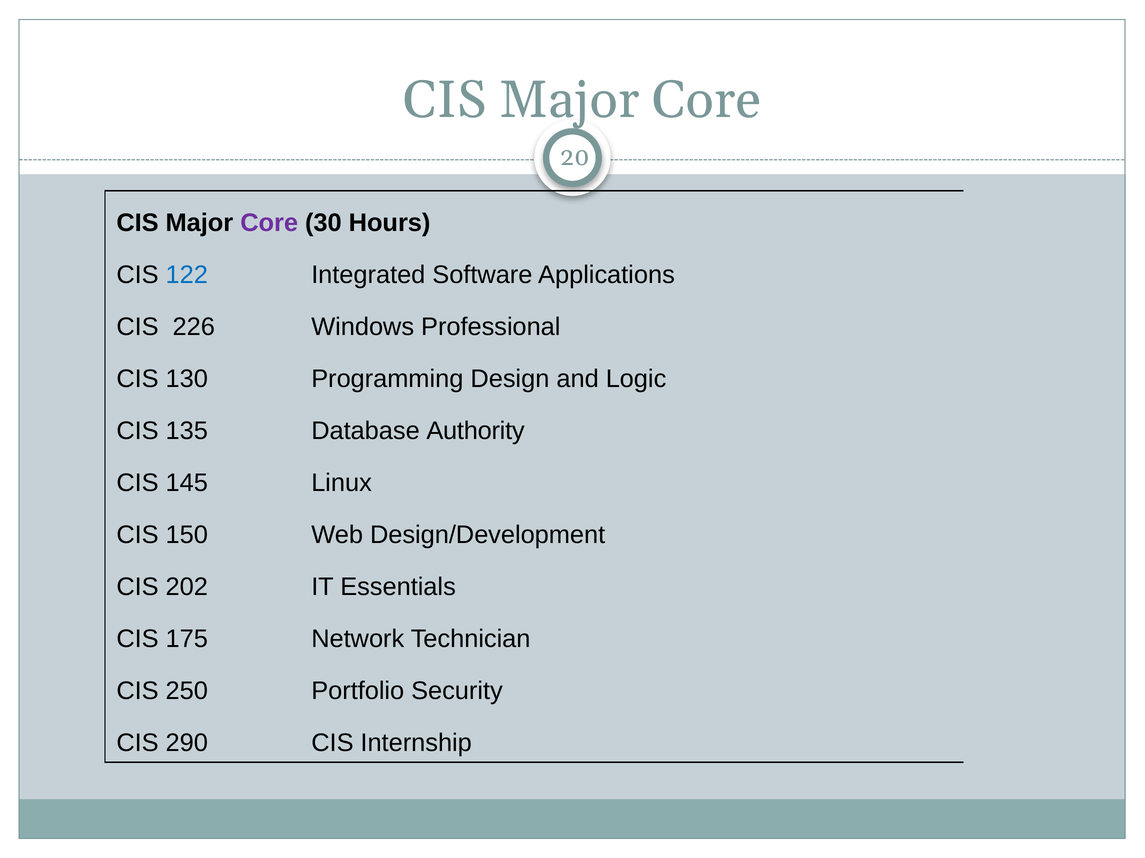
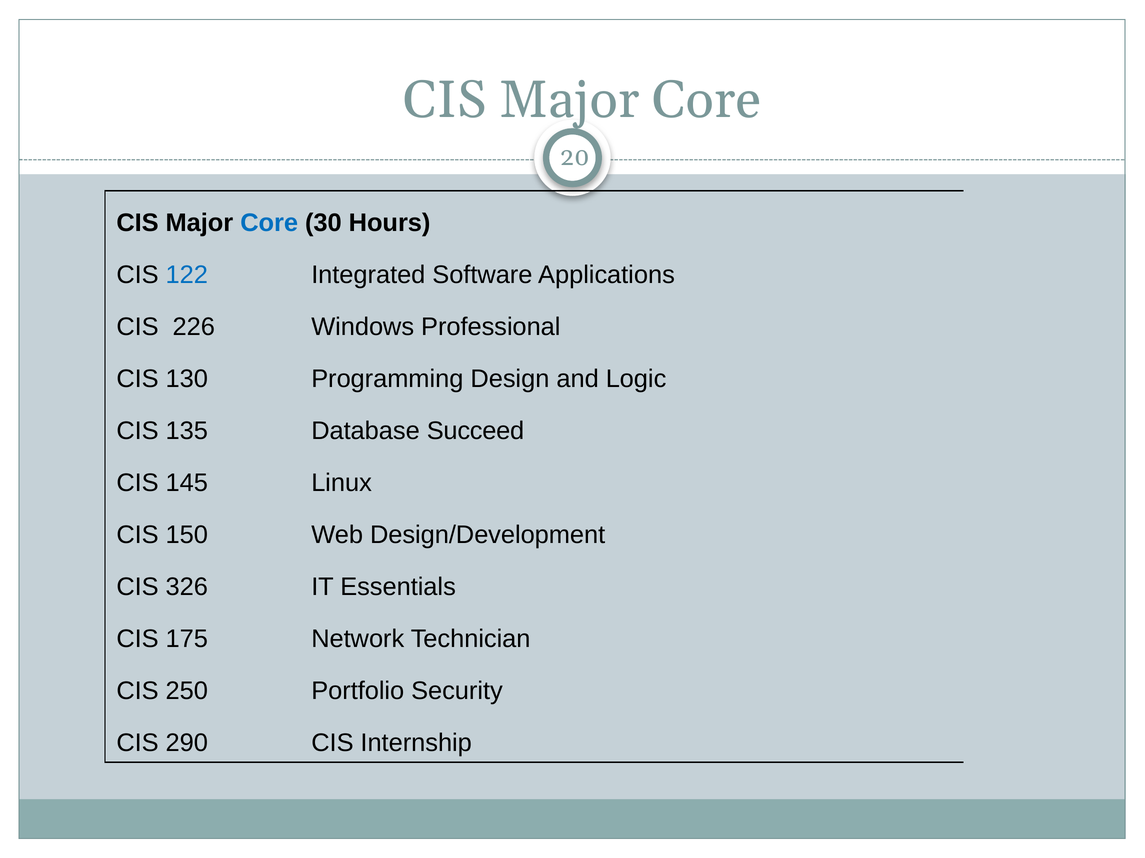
Core at (269, 223) colour: purple -> blue
Authority: Authority -> Succeed
202: 202 -> 326
